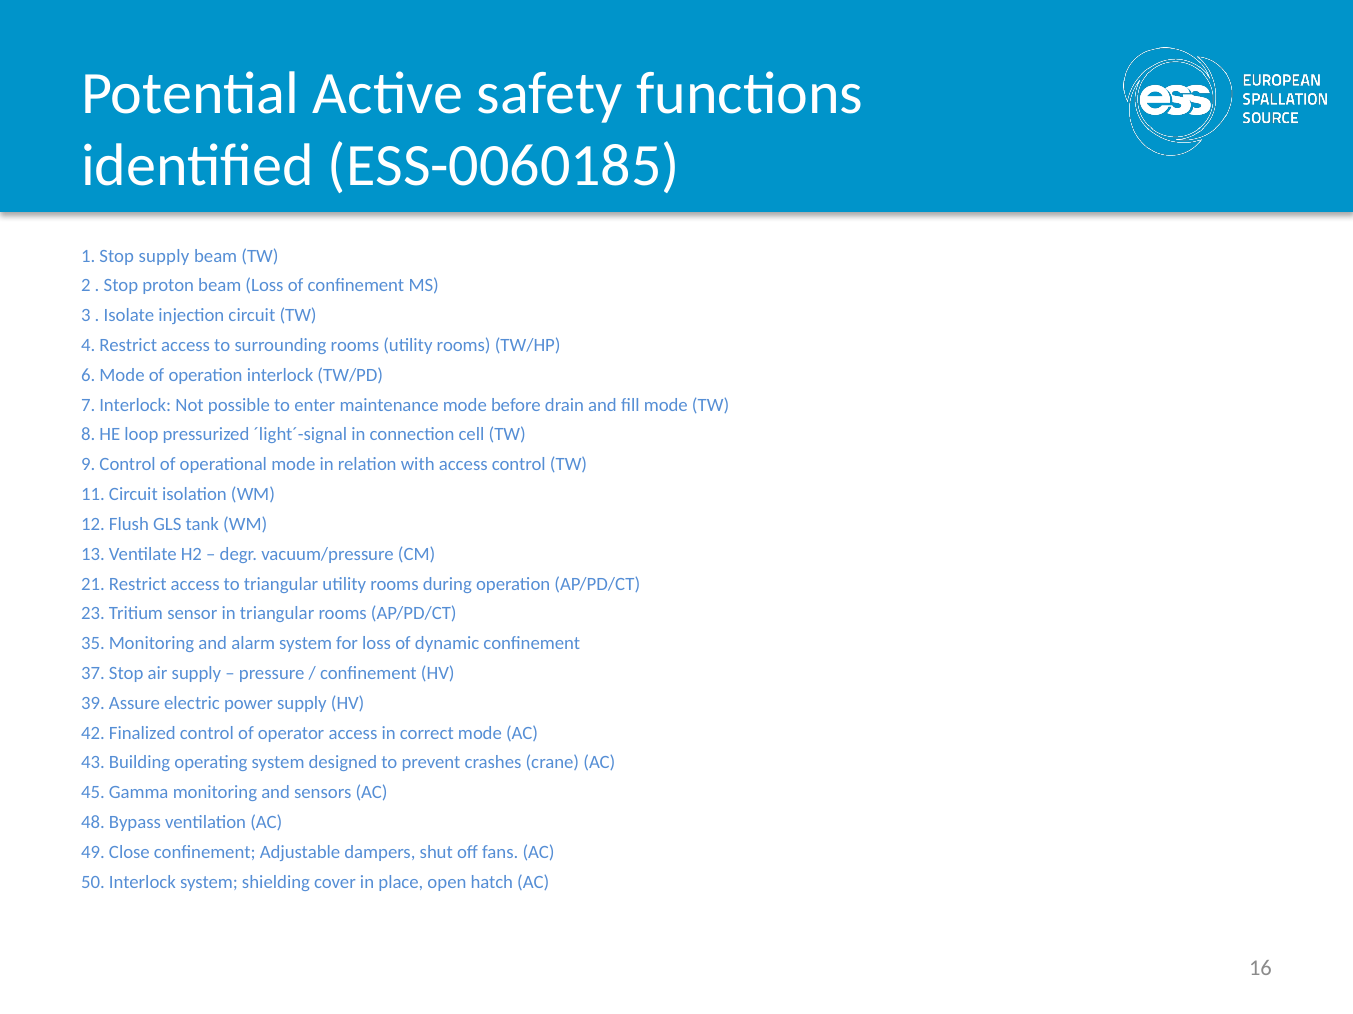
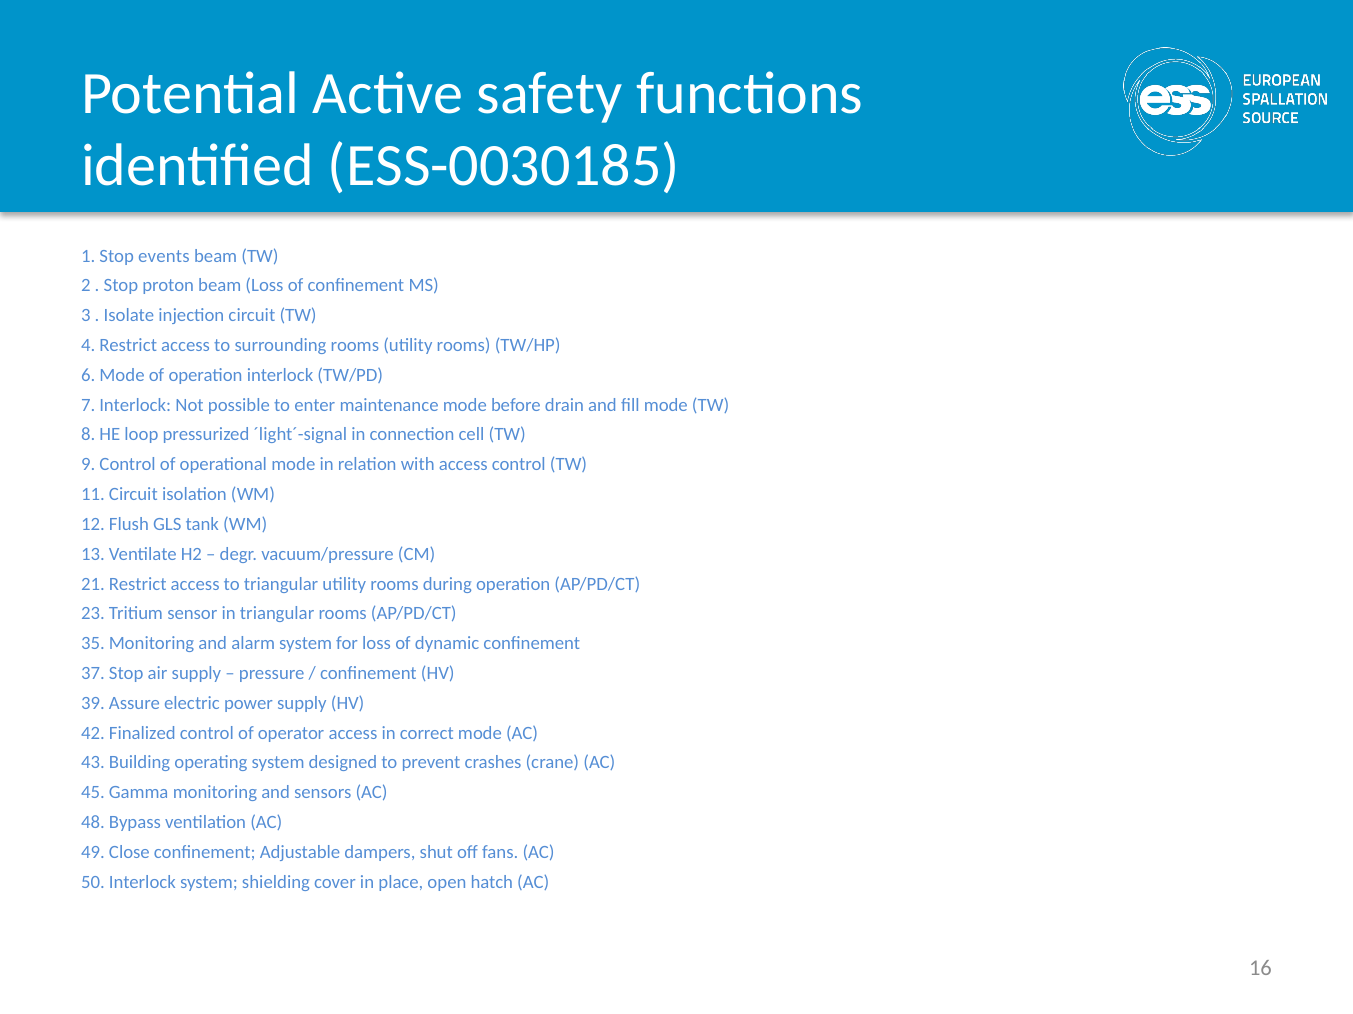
ESS-0060185: ESS-0060185 -> ESS-0030185
Stop supply: supply -> events
